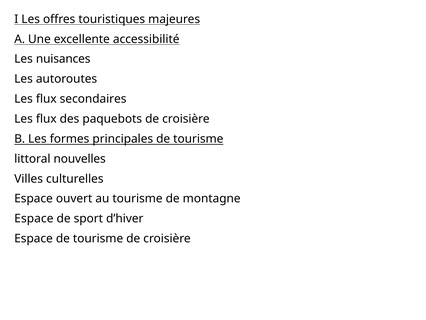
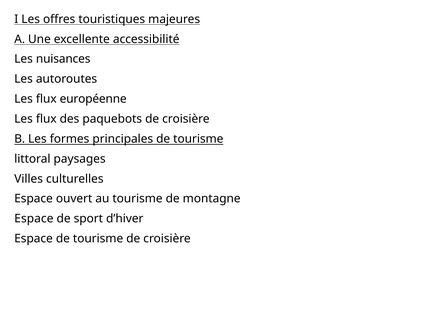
secondaires: secondaires -> européenne
nouvelles: nouvelles -> paysages
